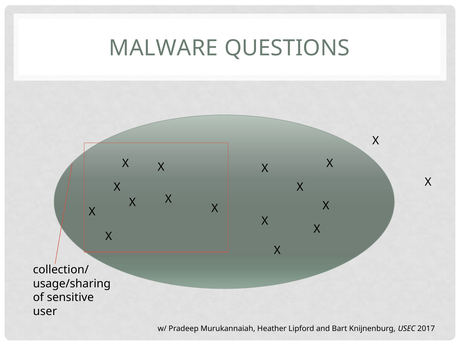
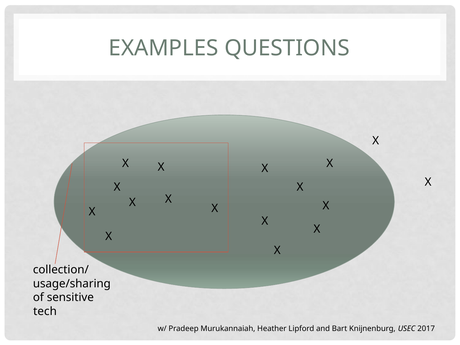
MALWARE: MALWARE -> EXAMPLES
user: user -> tech
